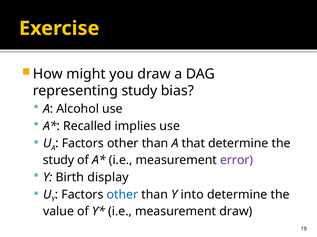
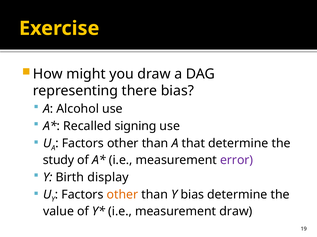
representing study: study -> there
implies: implies -> signing
other at (122, 195) colour: blue -> orange
Y into: into -> bias
